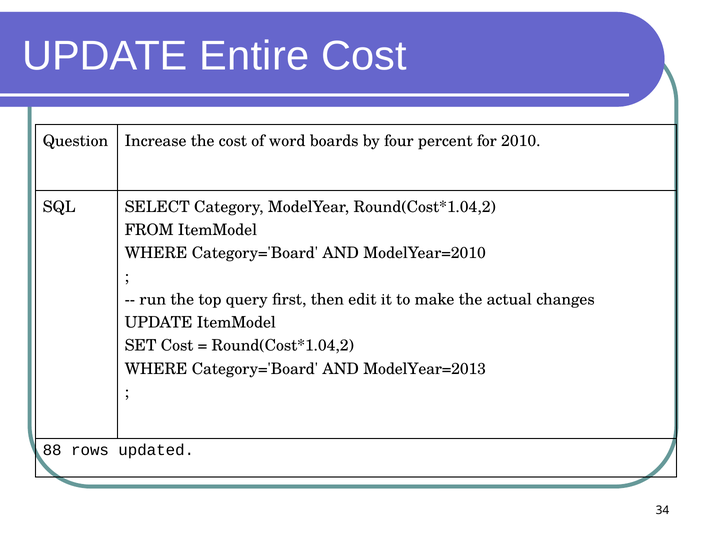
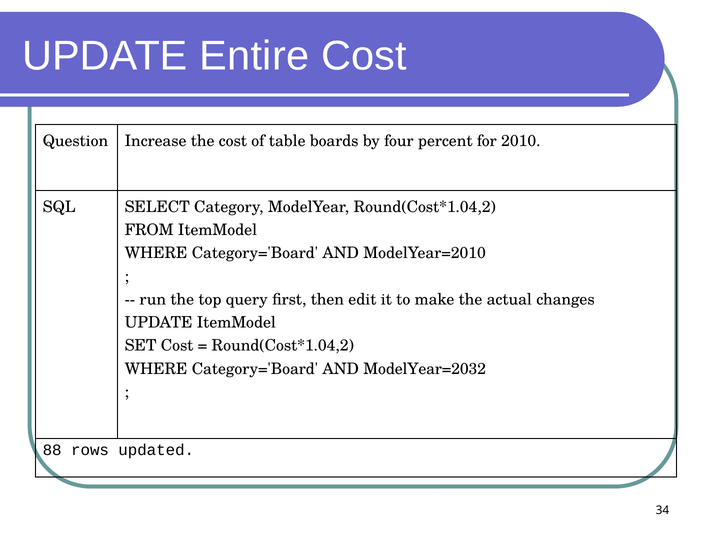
word: word -> table
ModelYear=2013: ModelYear=2013 -> ModelYear=2032
